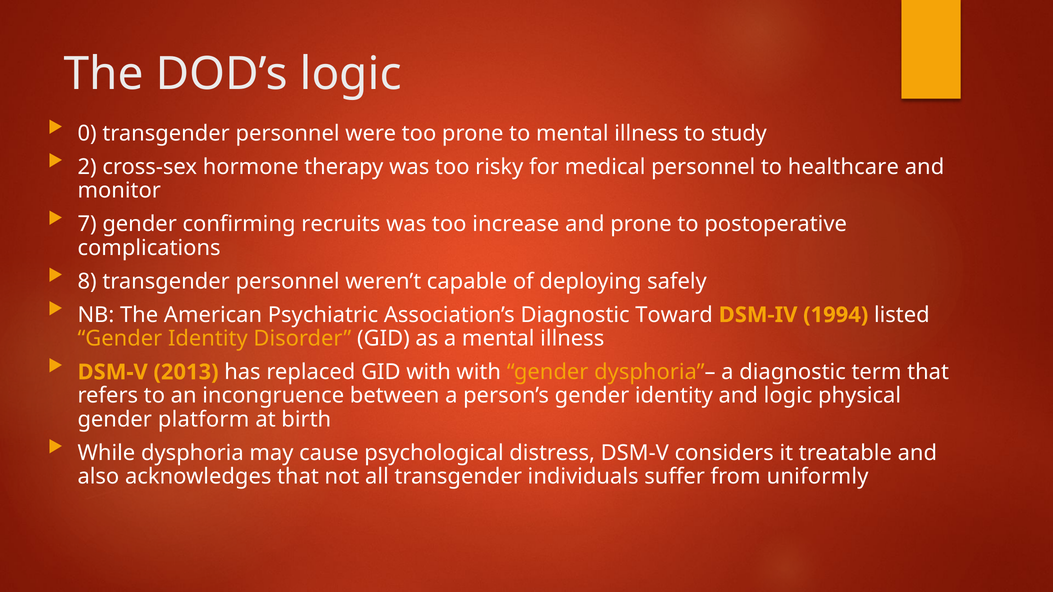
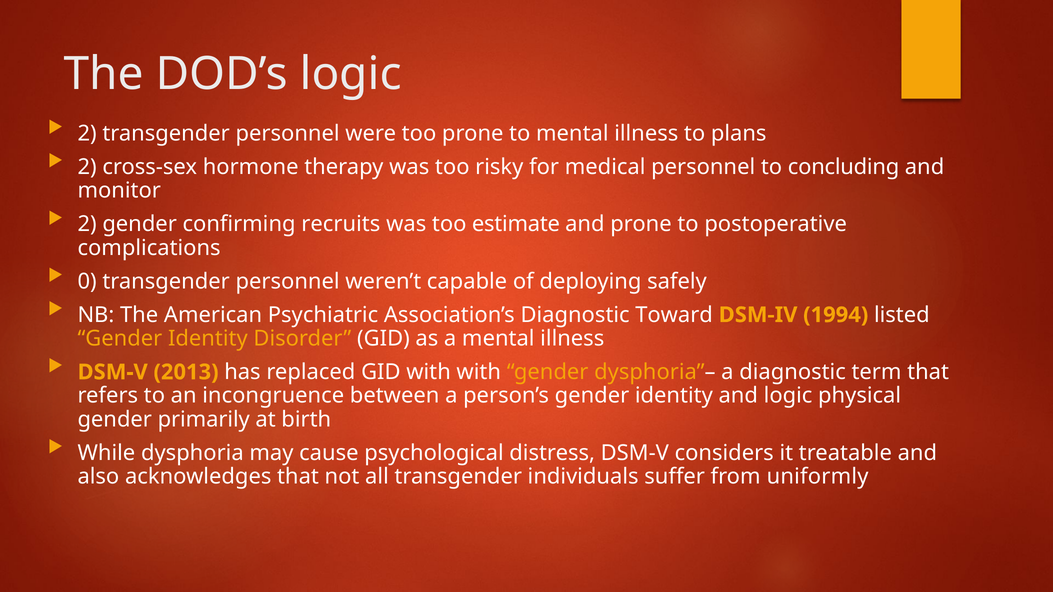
0 at (87, 133): 0 -> 2
study: study -> plans
healthcare: healthcare -> concluding
7 at (87, 224): 7 -> 2
increase: increase -> estimate
8: 8 -> 0
platform: platform -> primarily
